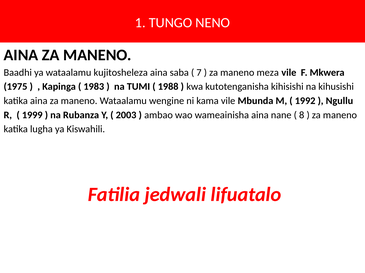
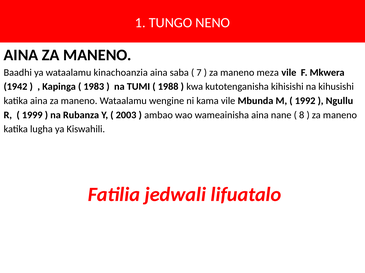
kujitosheleza: kujitosheleza -> kinachoanzia
1975: 1975 -> 1942
